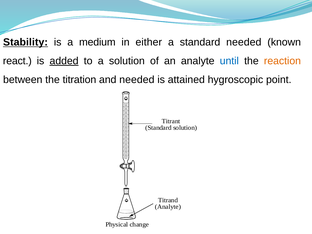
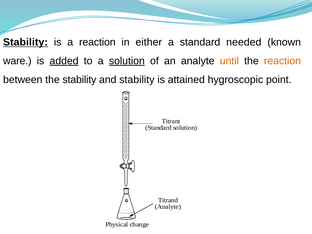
a medium: medium -> reaction
react: react -> ware
solution underline: none -> present
until colour: blue -> orange
the titration: titration -> stability
and needed: needed -> stability
